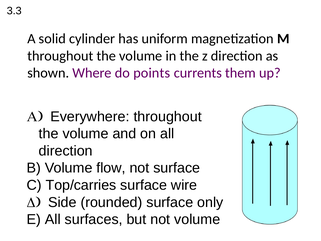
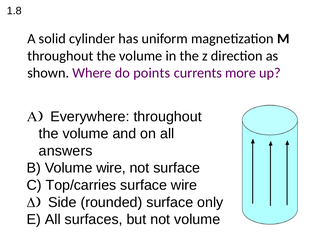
3.3: 3.3 -> 1.8
them: them -> more
direction at (66, 151): direction -> answers
Volume flow: flow -> wire
